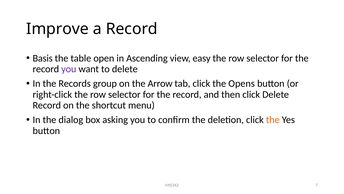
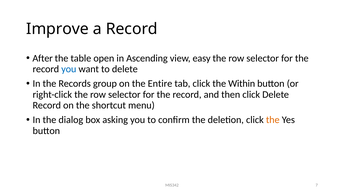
Basis: Basis -> After
you at (69, 69) colour: purple -> blue
Arrow: Arrow -> Entire
Opens: Opens -> Within
